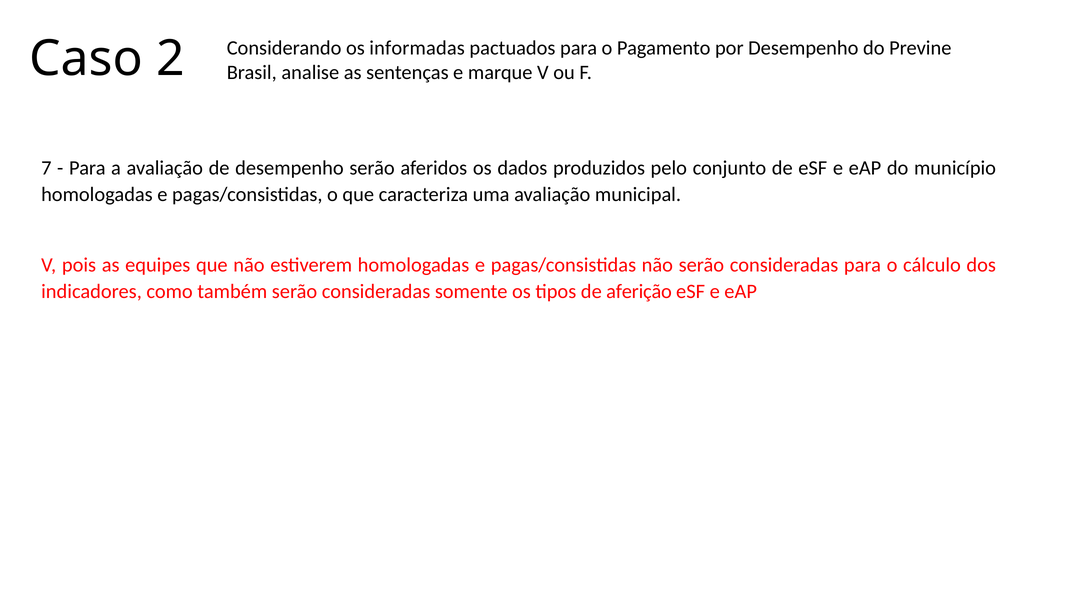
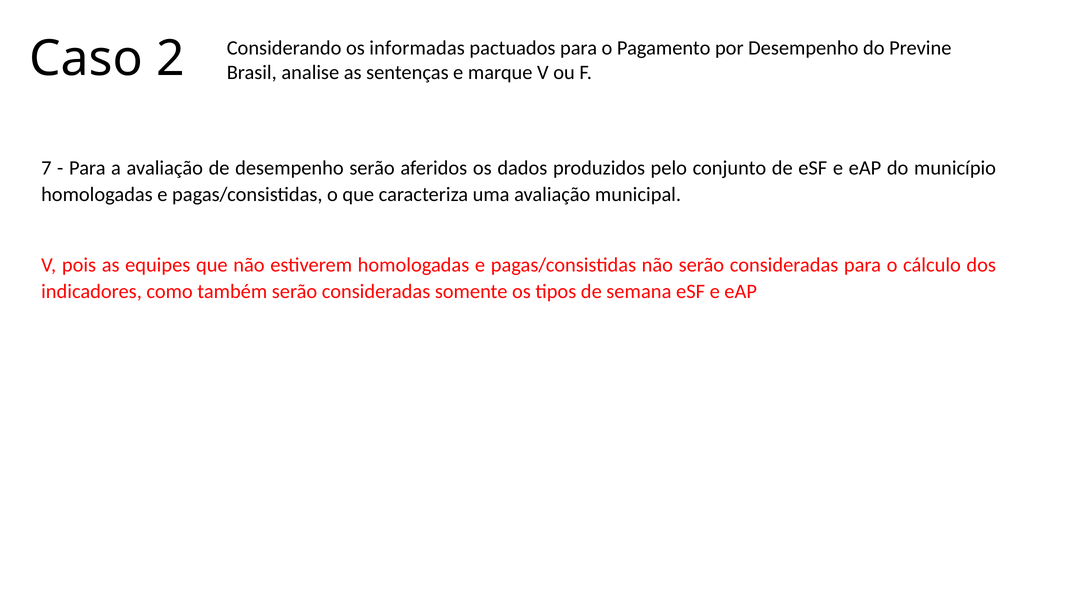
aferição: aferição -> semana
